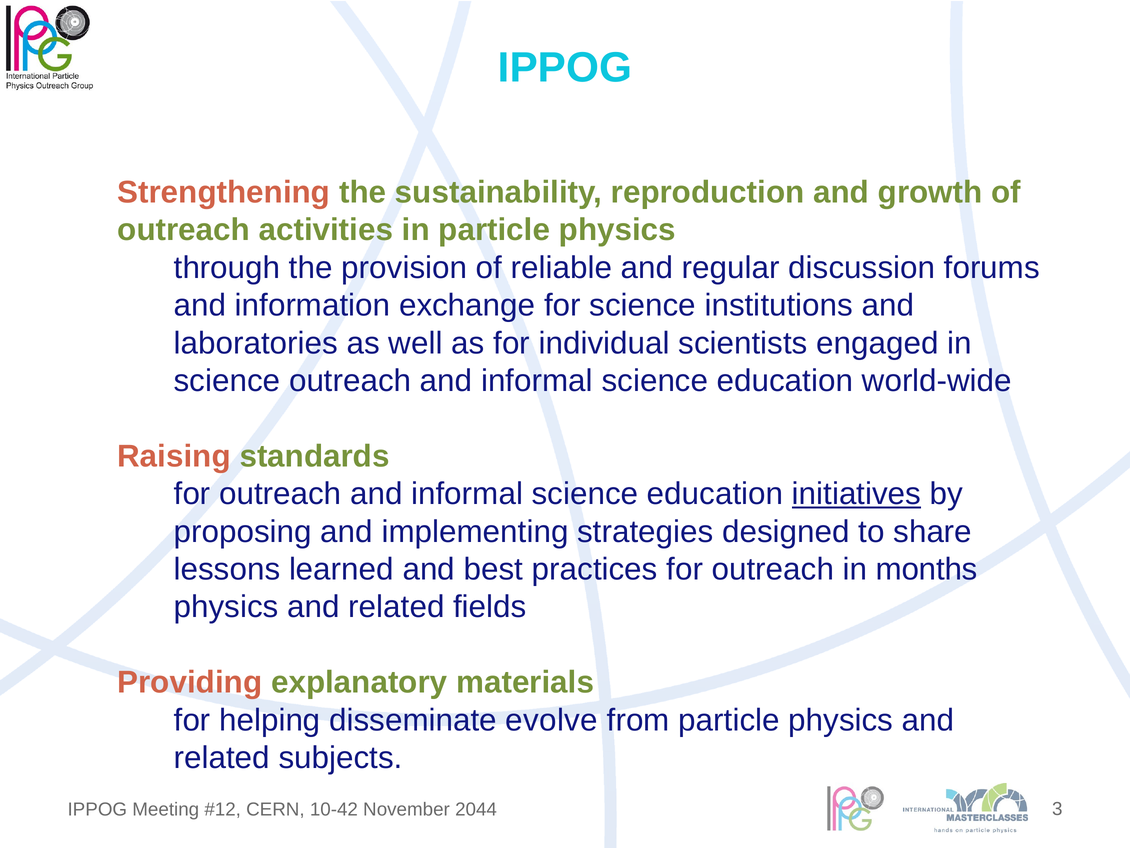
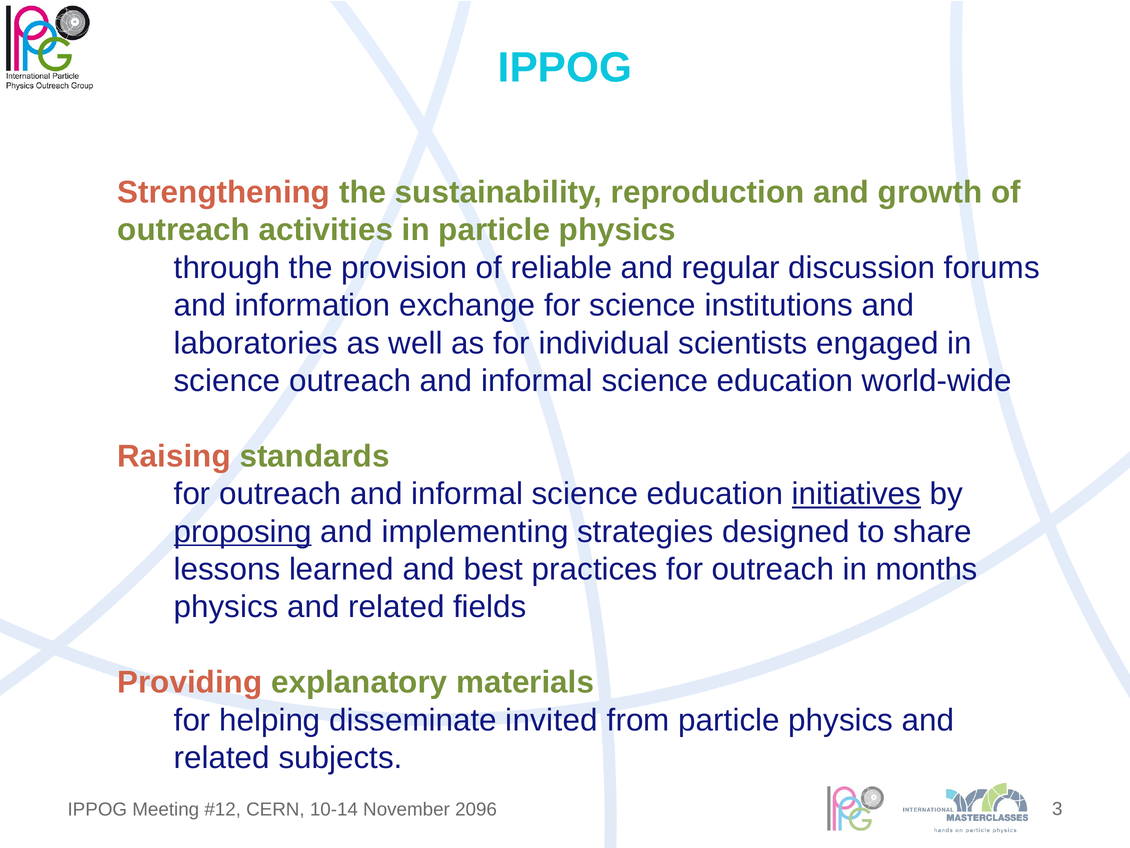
proposing underline: none -> present
evolve: evolve -> invited
10-42: 10-42 -> 10-14
2044: 2044 -> 2096
